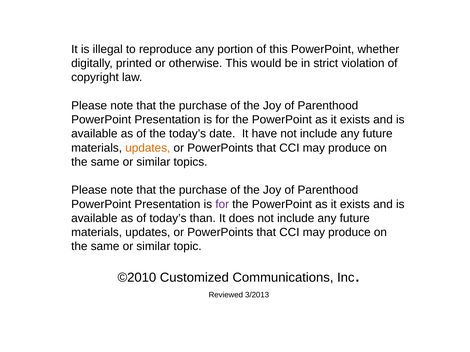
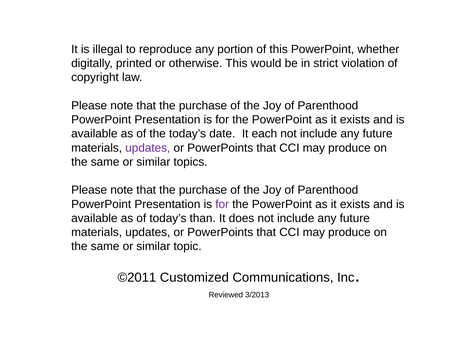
have: have -> each
updates at (148, 148) colour: orange -> purple
©2010: ©2010 -> ©2011
